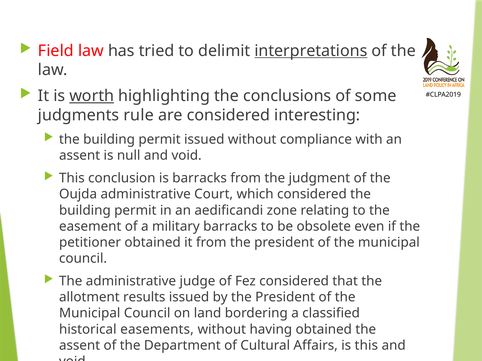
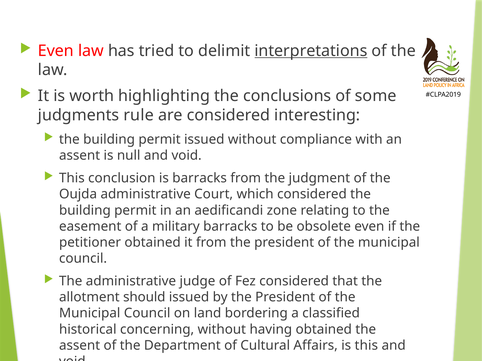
Field at (56, 51): Field -> Even
worth underline: present -> none
results: results -> should
easements: easements -> concerning
